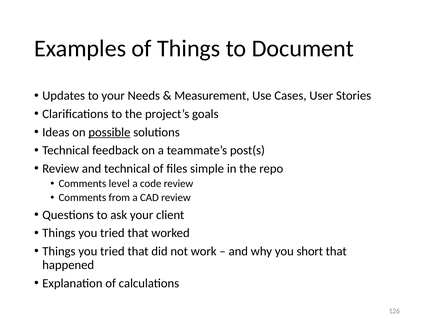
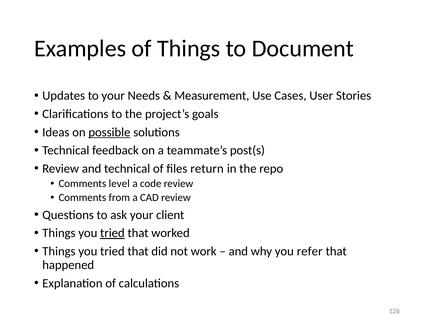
simple: simple -> return
tried at (112, 233) underline: none -> present
short: short -> refer
